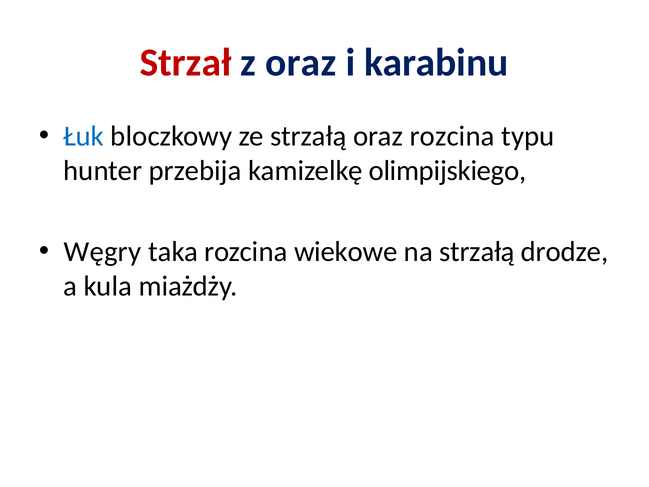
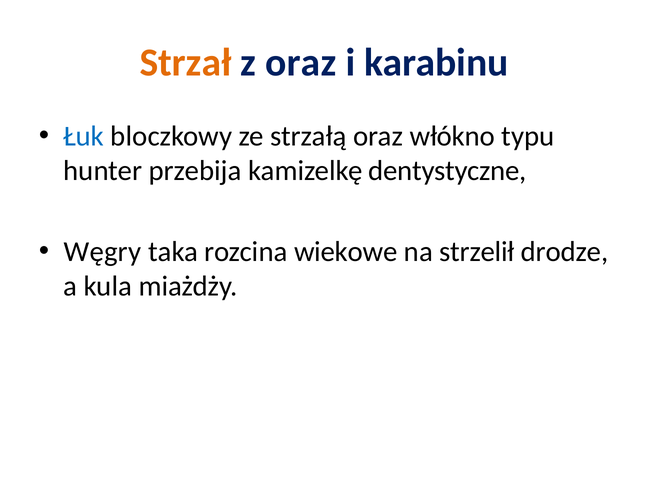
Strzał colour: red -> orange
oraz rozcina: rozcina -> włókno
olimpijskiego: olimpijskiego -> dentystyczne
na strzałą: strzałą -> strzelił
